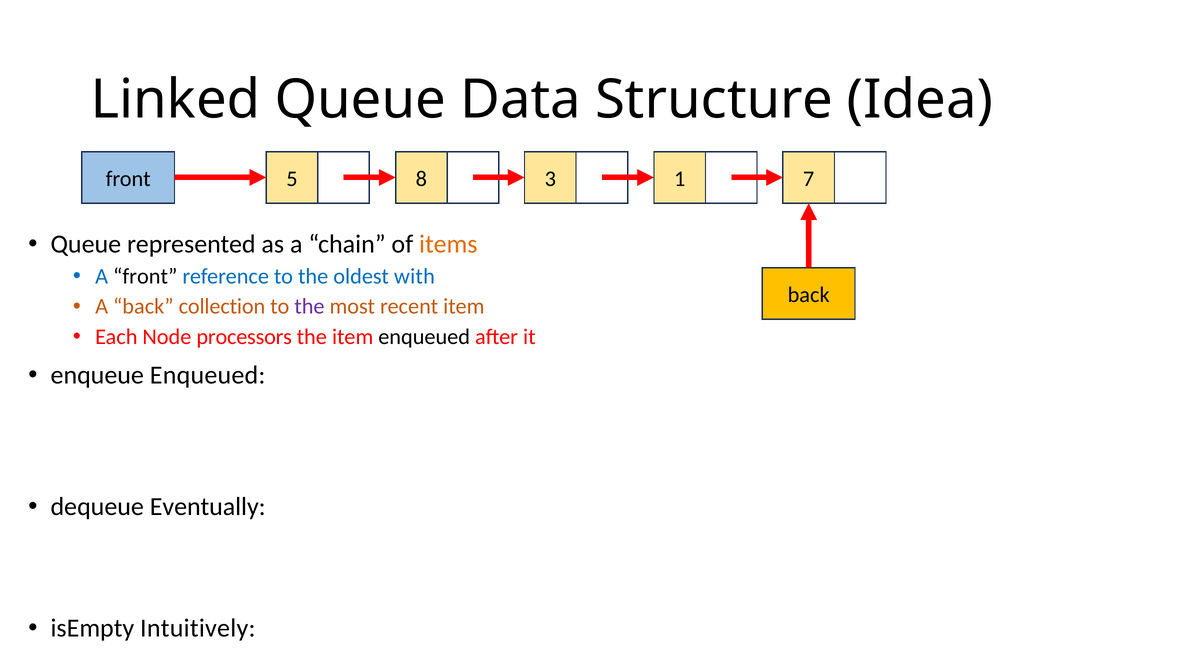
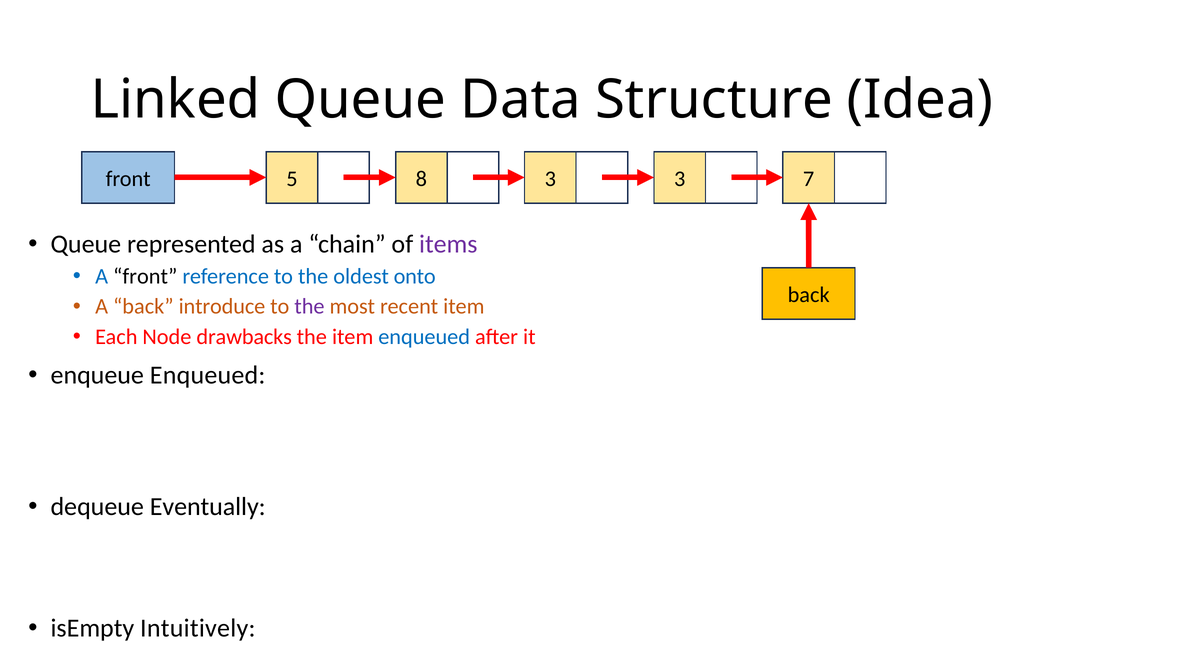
3 1: 1 -> 3
items colour: orange -> purple
with: with -> onto
collection: collection -> introduce
processors: processors -> drawbacks
enqueued at (424, 337) colour: black -> blue
